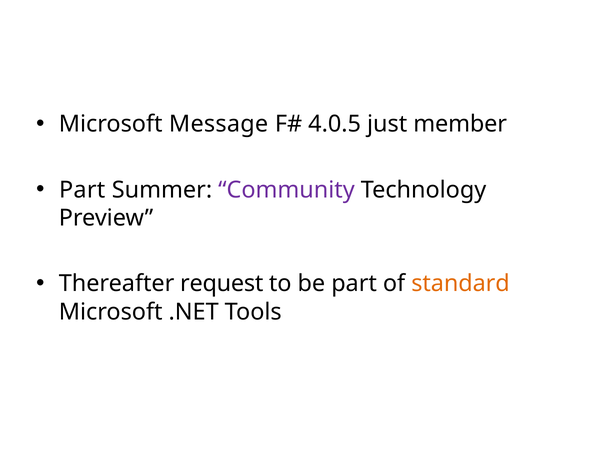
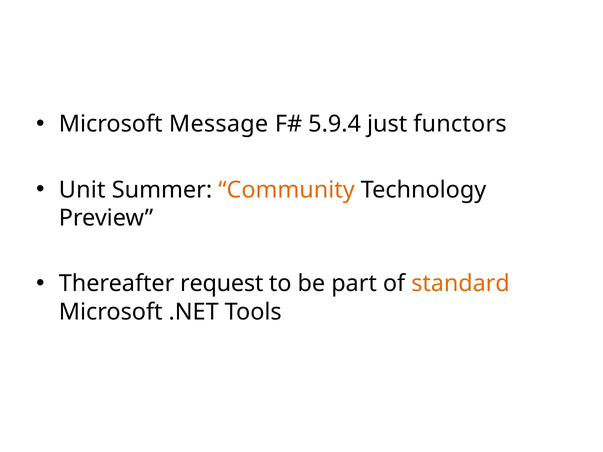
4.0.5: 4.0.5 -> 5.9.4
member: member -> functors
Part at (82, 190): Part -> Unit
Community colour: purple -> orange
